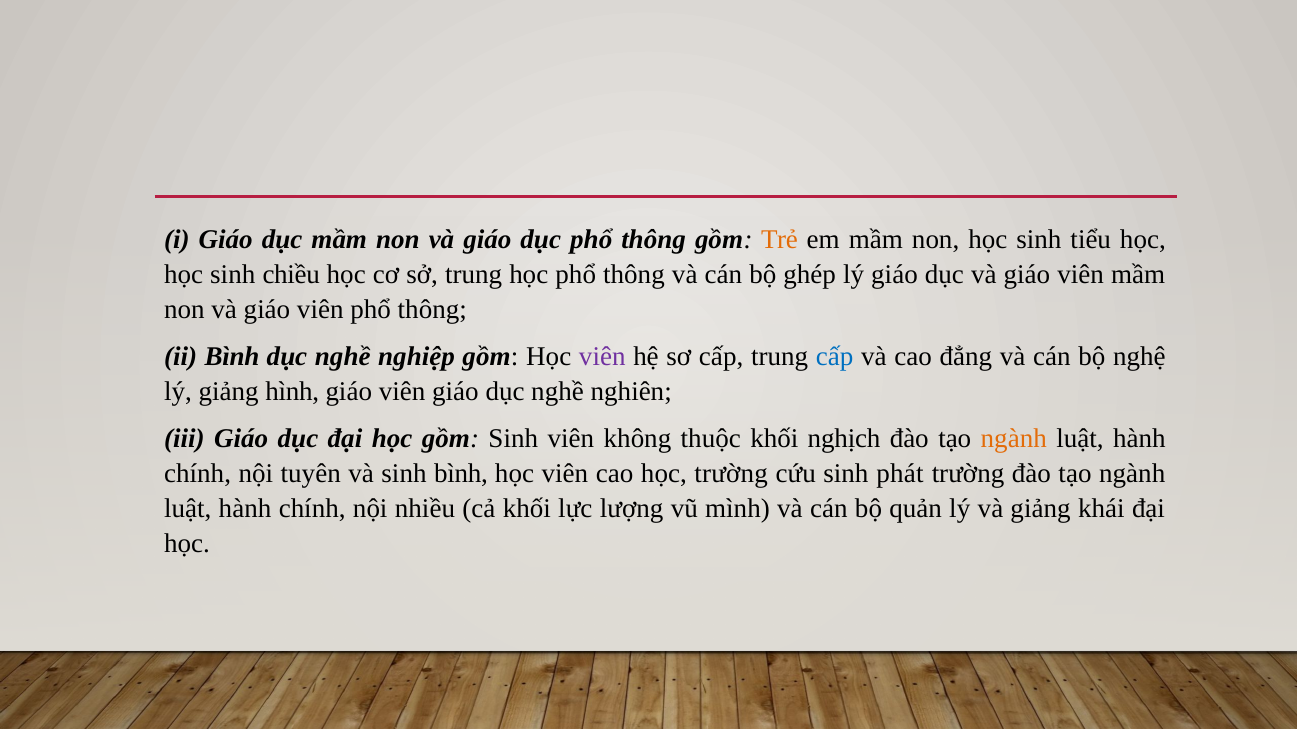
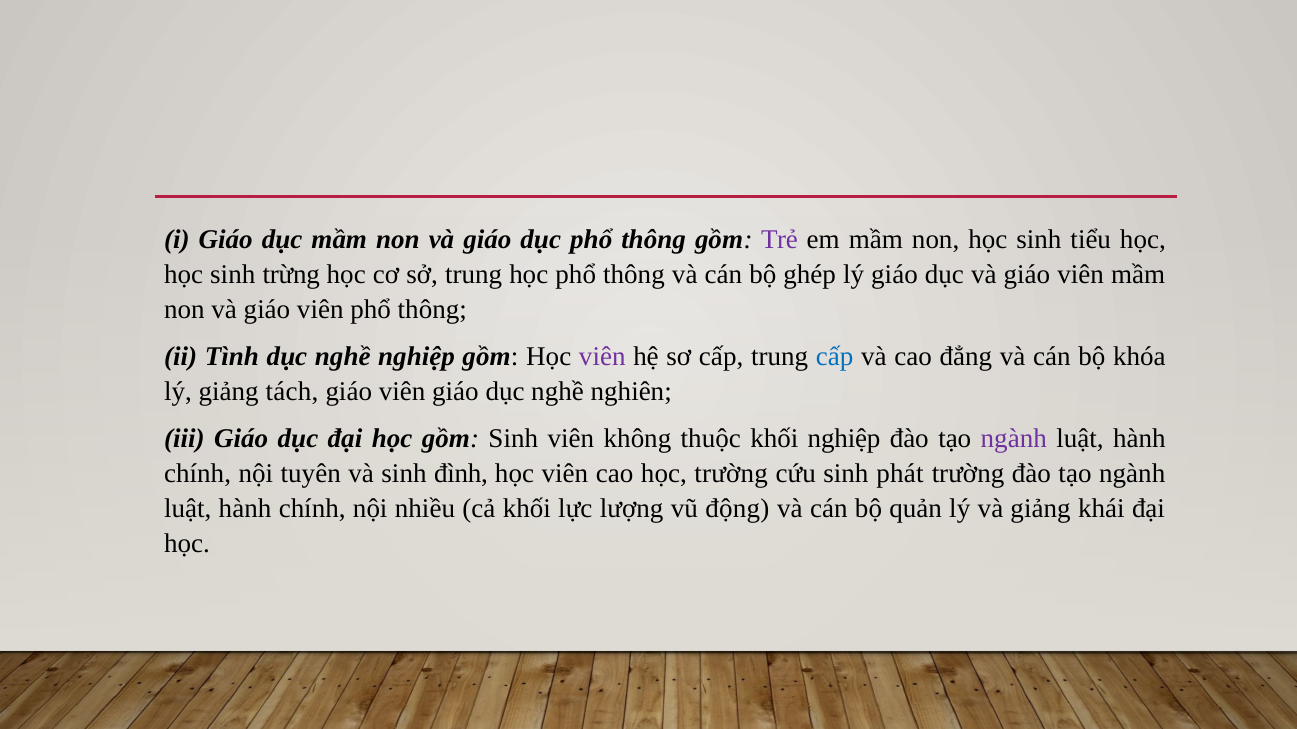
Trẻ colour: orange -> purple
chiều: chiều -> trừng
ii Bình: Bình -> Tình
nghệ: nghệ -> khóa
hình: hình -> tách
khối nghịch: nghịch -> nghiệp
ngành at (1014, 439) colour: orange -> purple
sinh bình: bình -> đình
mình: mình -> động
